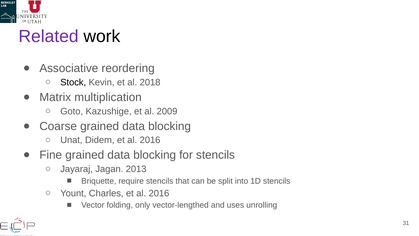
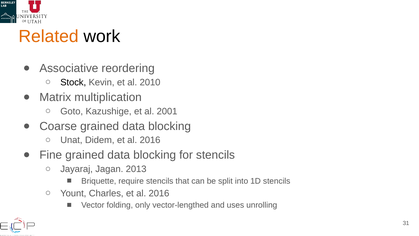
Related colour: purple -> orange
2018: 2018 -> 2010
2009: 2009 -> 2001
